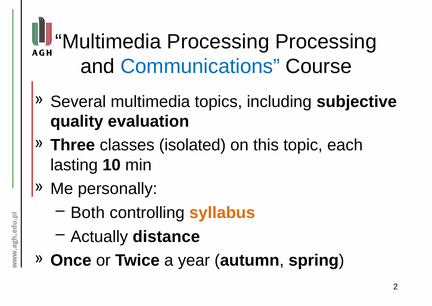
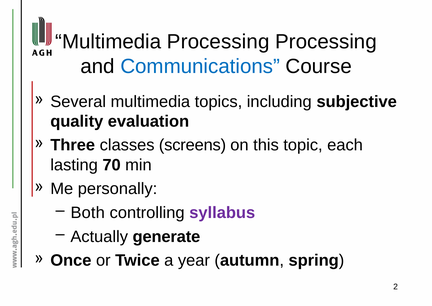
isolated: isolated -> screens
10: 10 -> 70
syllabus colour: orange -> purple
distance: distance -> generate
